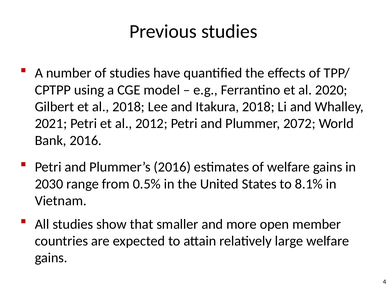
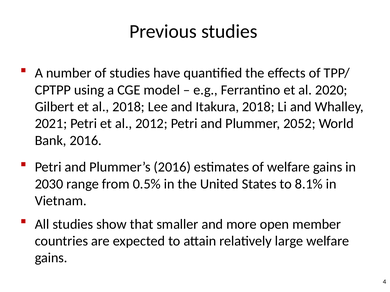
2072: 2072 -> 2052
